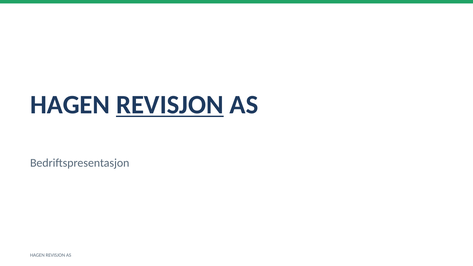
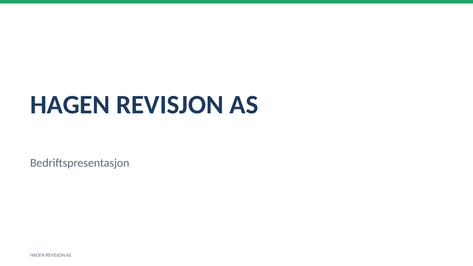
REVISJON at (170, 105) underline: present -> none
